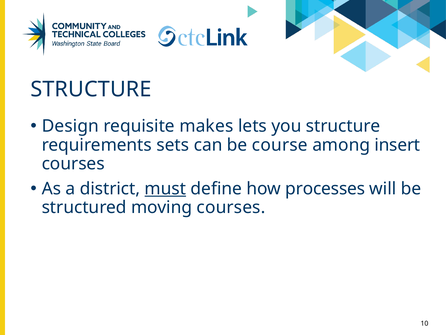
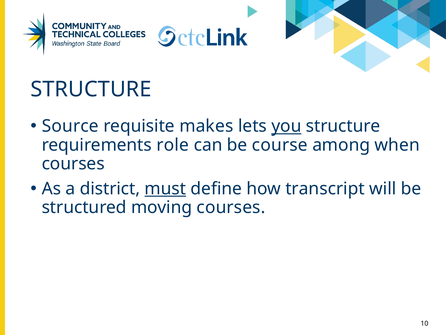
Design: Design -> Source
you underline: none -> present
sets: sets -> role
insert: insert -> when
processes: processes -> transcript
